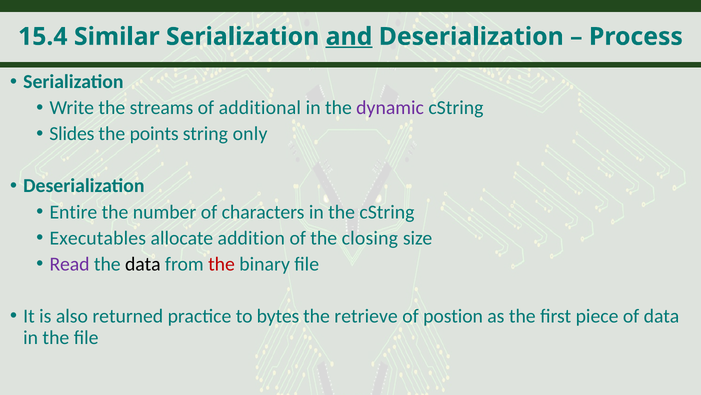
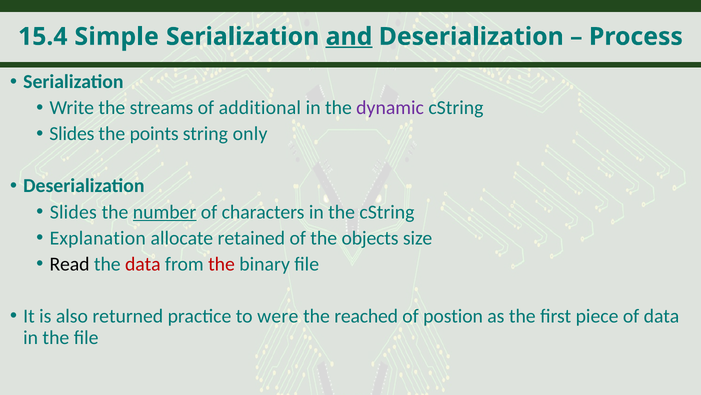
Similar: Similar -> Simple
Entire at (73, 212): Entire -> Slides
number underline: none -> present
Executables: Executables -> Explanation
addition: addition -> retained
closing: closing -> objects
Read colour: purple -> black
data at (143, 264) colour: black -> red
bytes: bytes -> were
retrieve: retrieve -> reached
